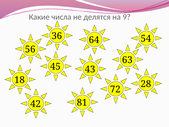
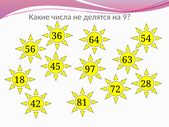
43: 43 -> 97
